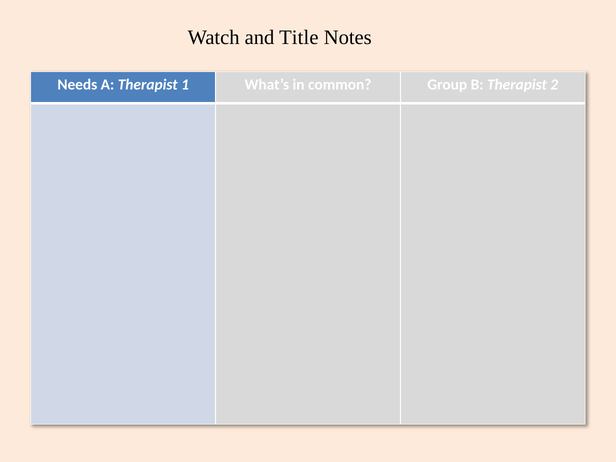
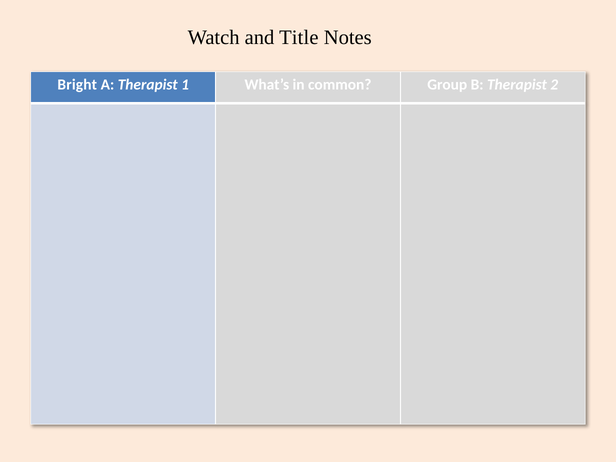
Needs: Needs -> Bright
